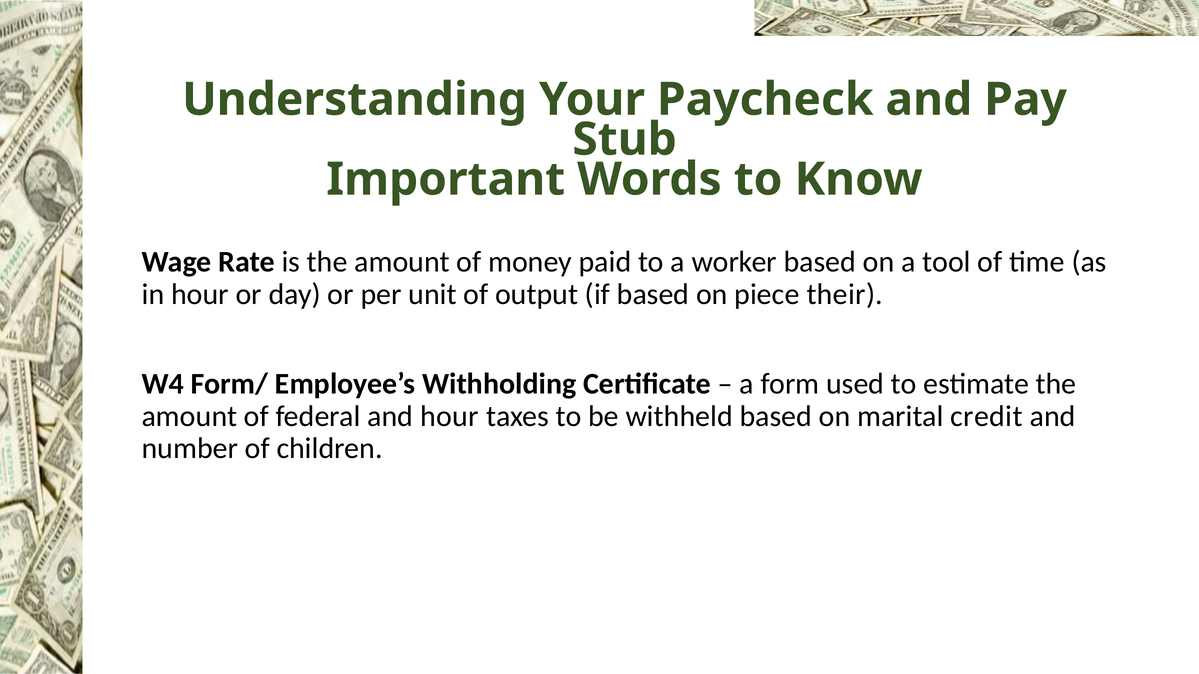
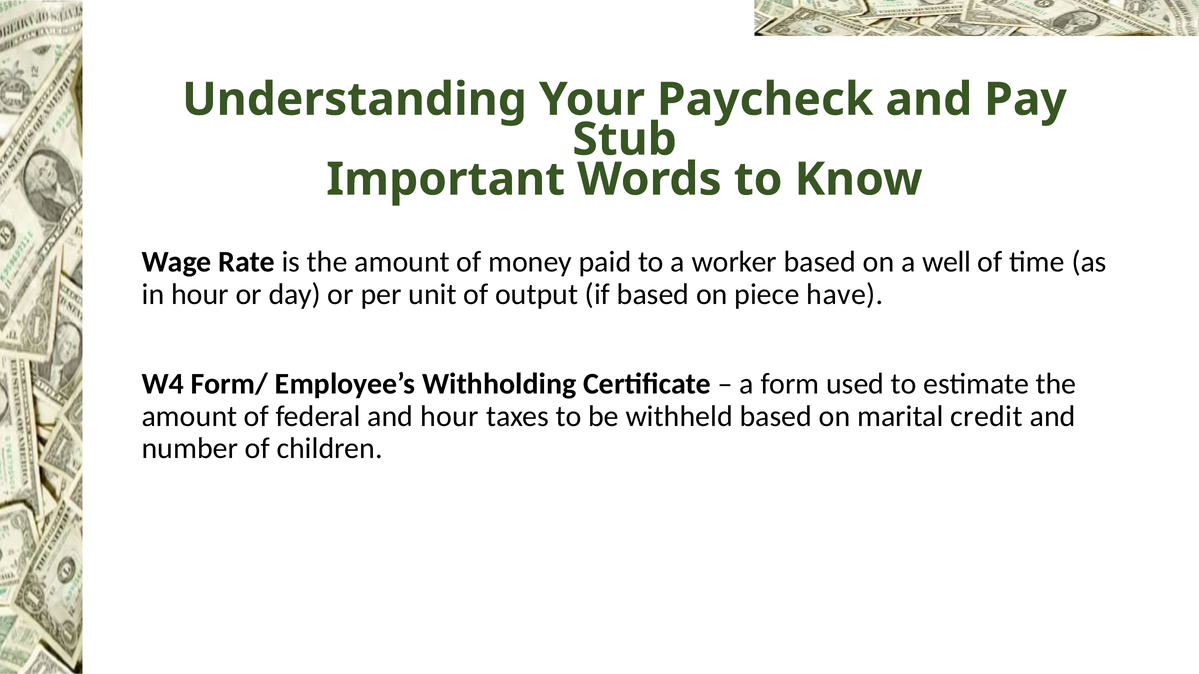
tool: tool -> well
their: their -> have
